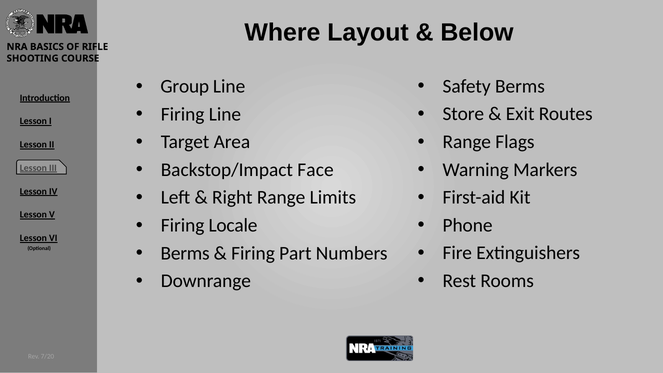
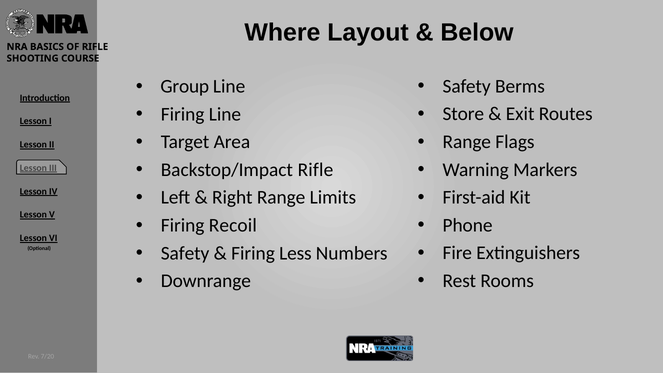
Backstop/Impact Face: Face -> Rifle
Locale: Locale -> Recoil
Berms at (185, 253): Berms -> Safety
Part: Part -> Less
